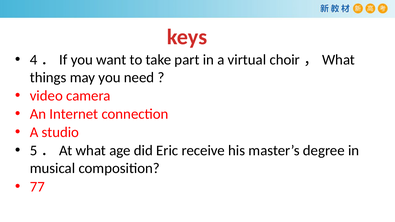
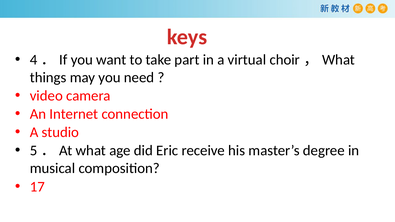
77: 77 -> 17
